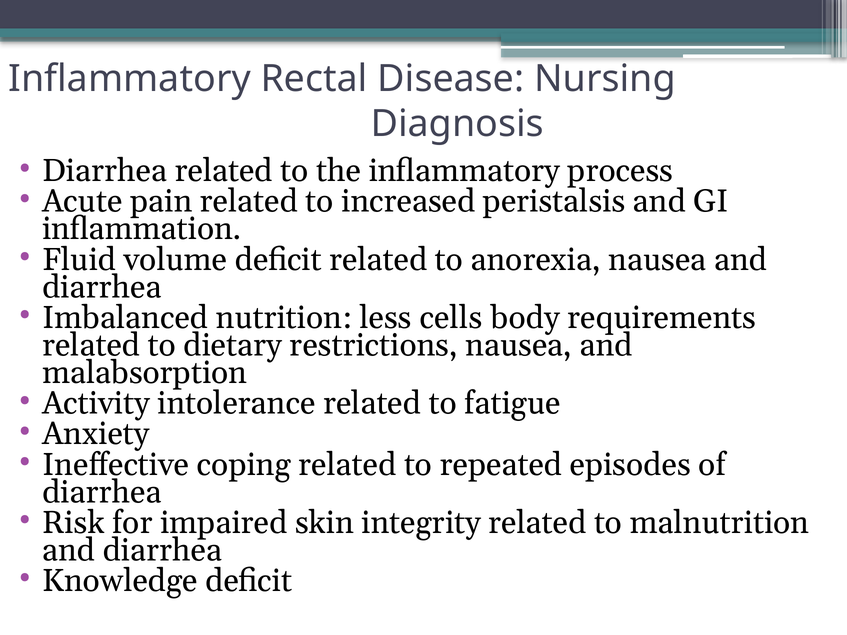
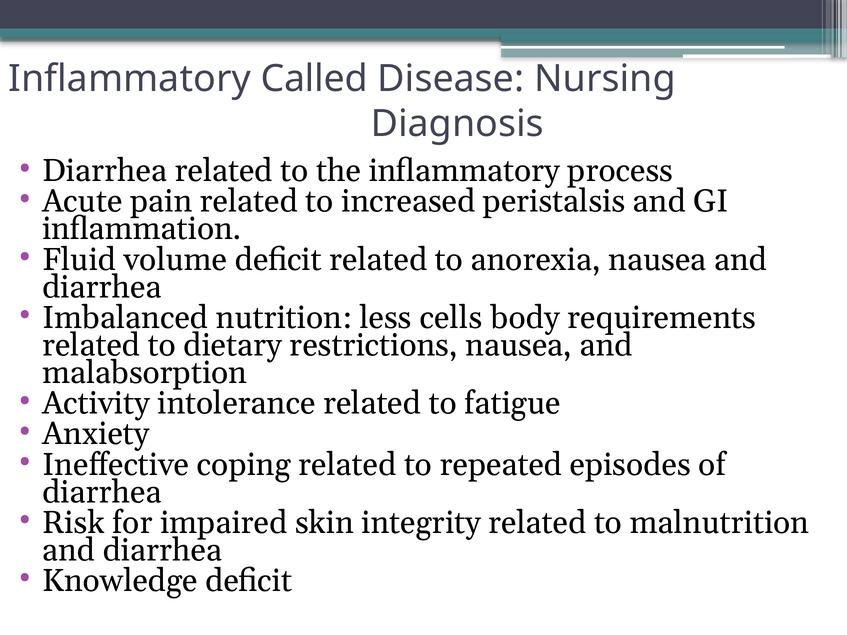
Rectal: Rectal -> Called
